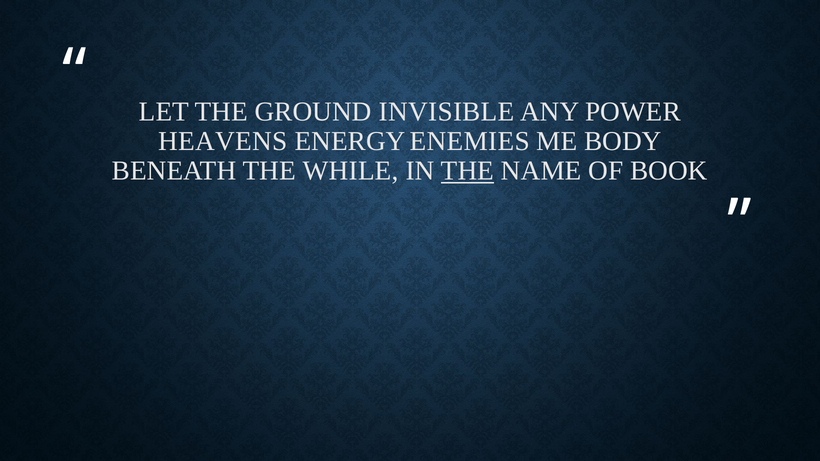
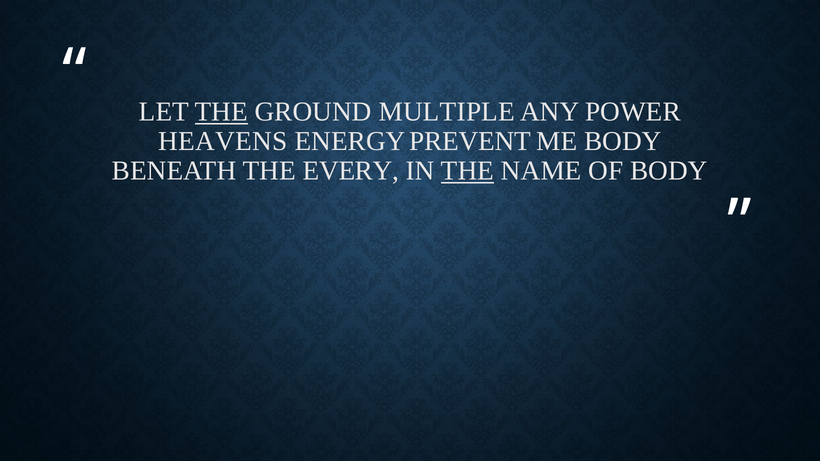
THE at (221, 112) underline: none -> present
INVISIBLE: INVISIBLE -> MULTIPLE
ENEMIES: ENEMIES -> PREVENT
WHILE: WHILE -> EVERY
OF BOOK: BOOK -> BODY
